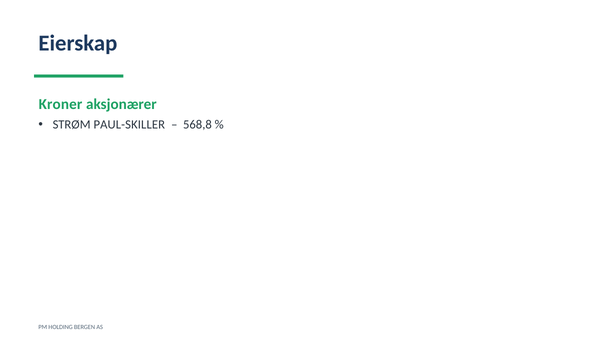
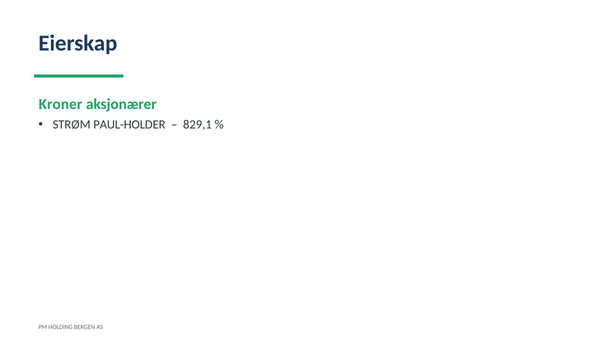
PAUL-SKILLER: PAUL-SKILLER -> PAUL-HOLDER
568,8: 568,8 -> 829,1
